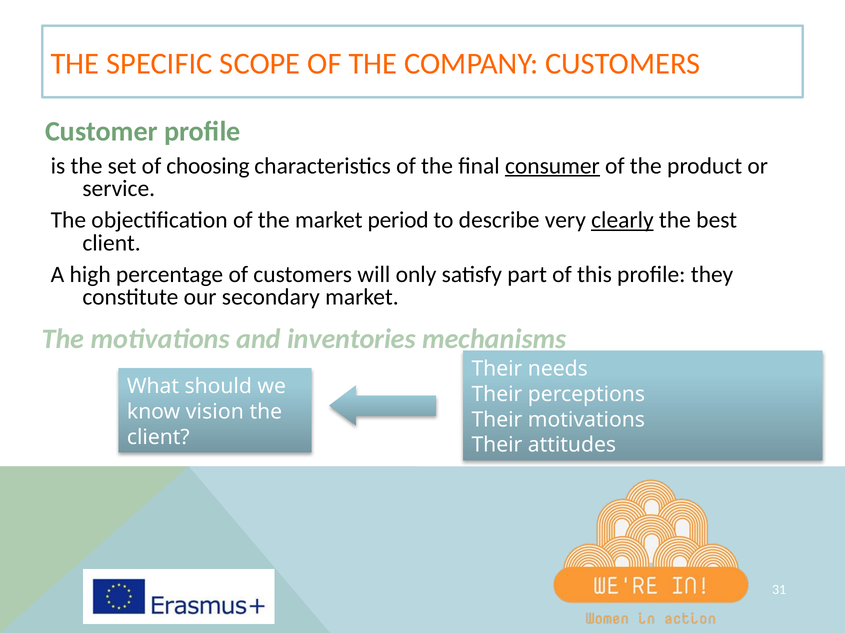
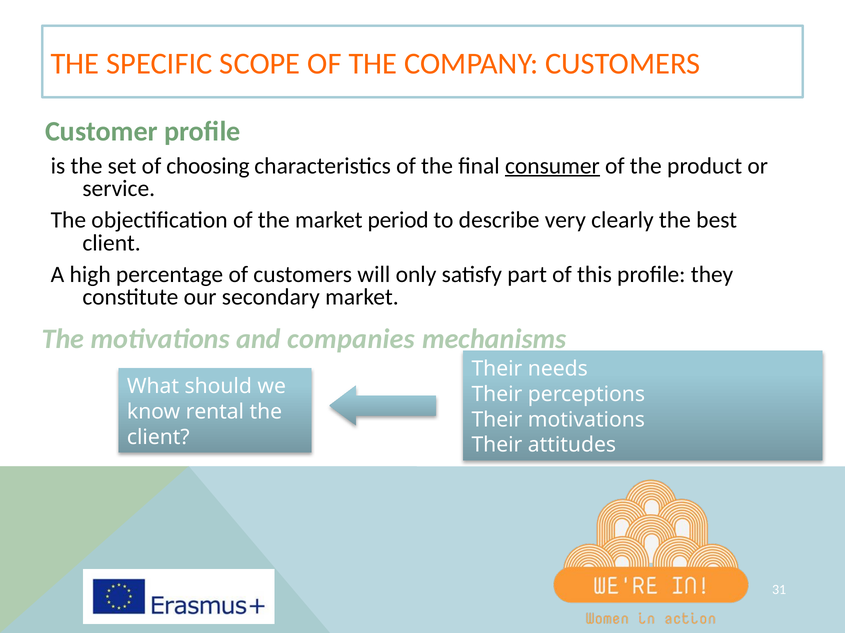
clearly underline: present -> none
inventories: inventories -> companies
vision: vision -> rental
